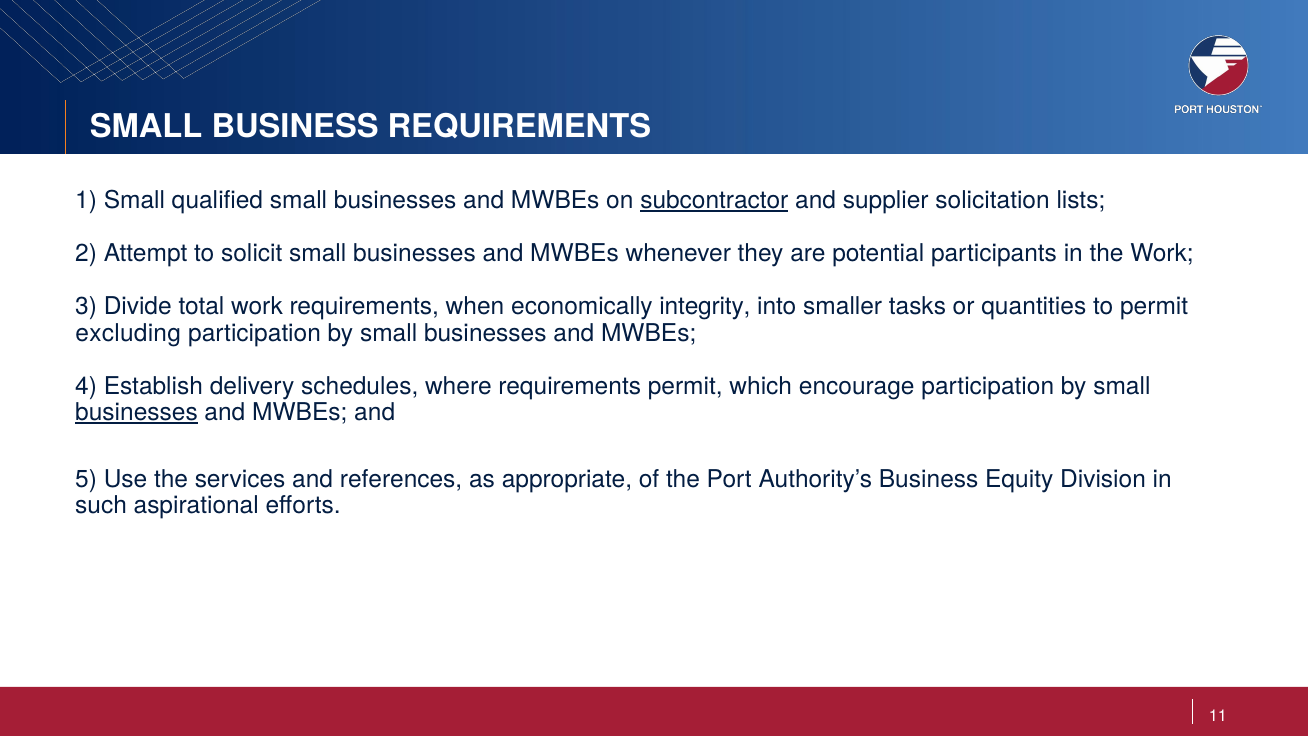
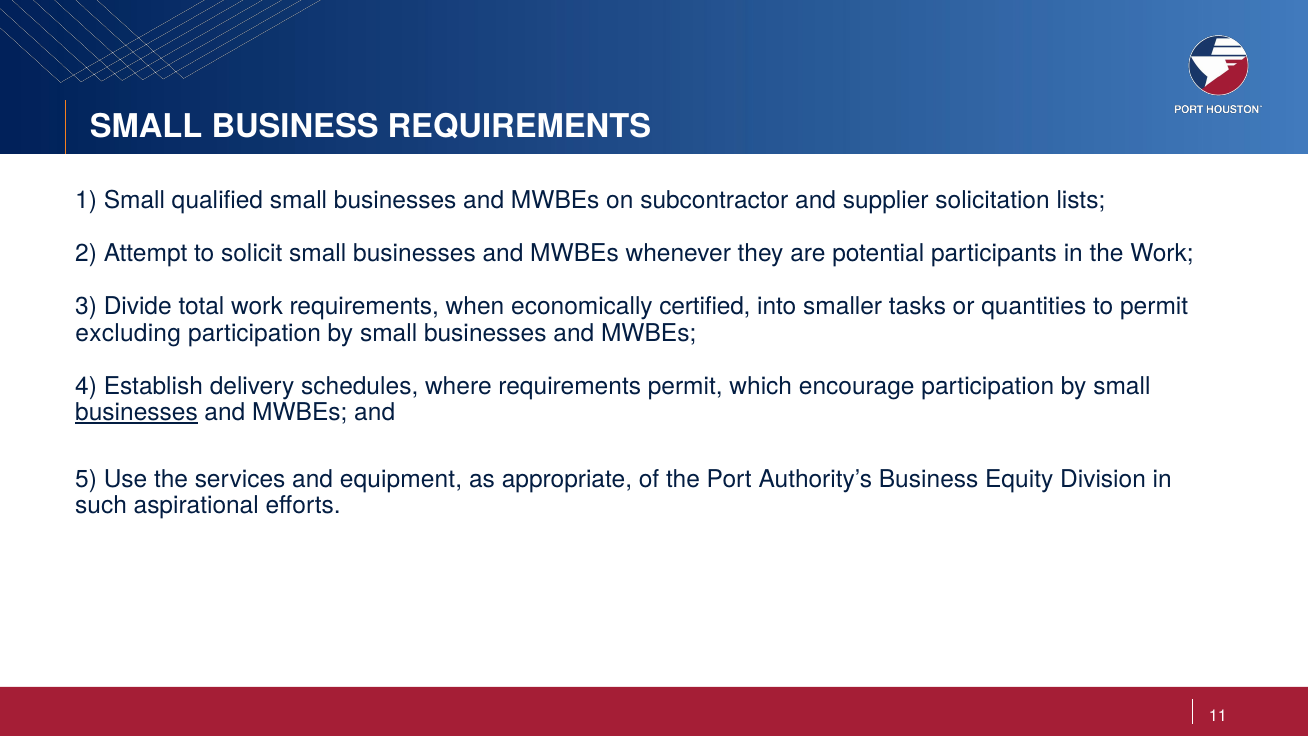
subcontractor underline: present -> none
integrity: integrity -> certified
references: references -> equipment
